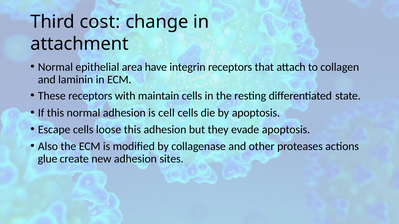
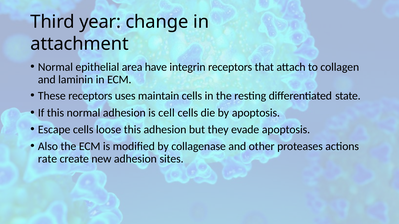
cost: cost -> year
with: with -> uses
glue: glue -> rate
